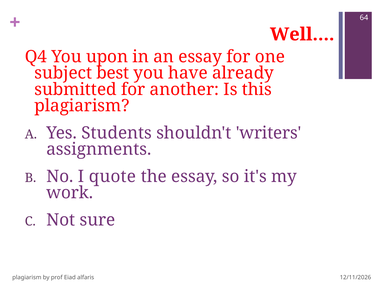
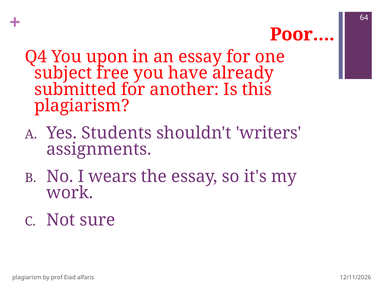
Well…: Well… -> Poor…
best: best -> free
quote: quote -> wears
